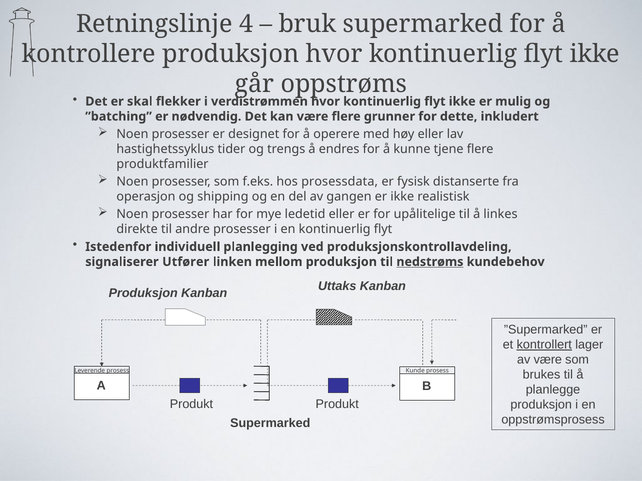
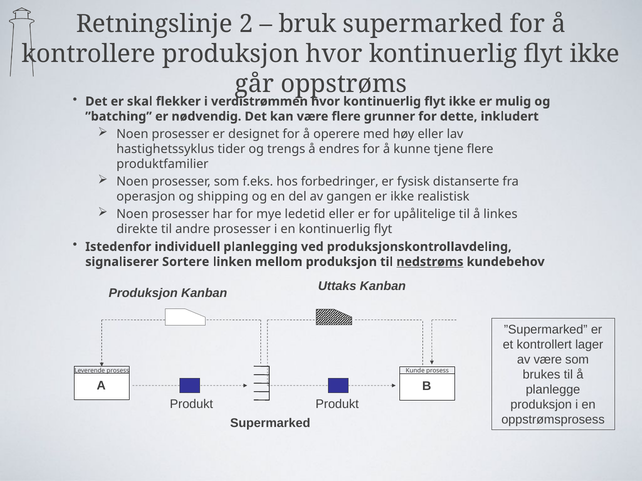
4: 4 -> 2
prosessdata: prosessdata -> forbedringer
Utfører: Utfører -> Sortere
kontrollert underline: present -> none
